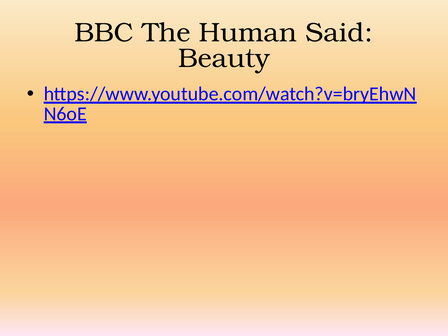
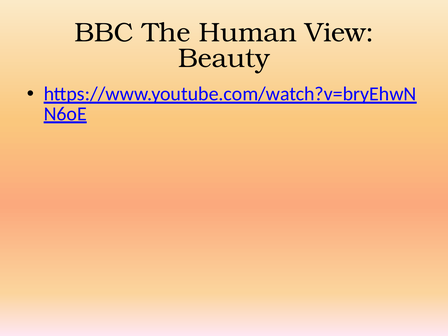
Said: Said -> View
